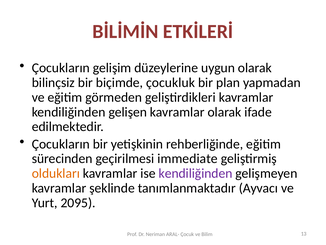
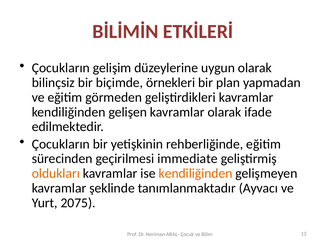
çocukluk: çocukluk -> örnekleri
kendiliğinden at (196, 173) colour: purple -> orange
2095: 2095 -> 2075
